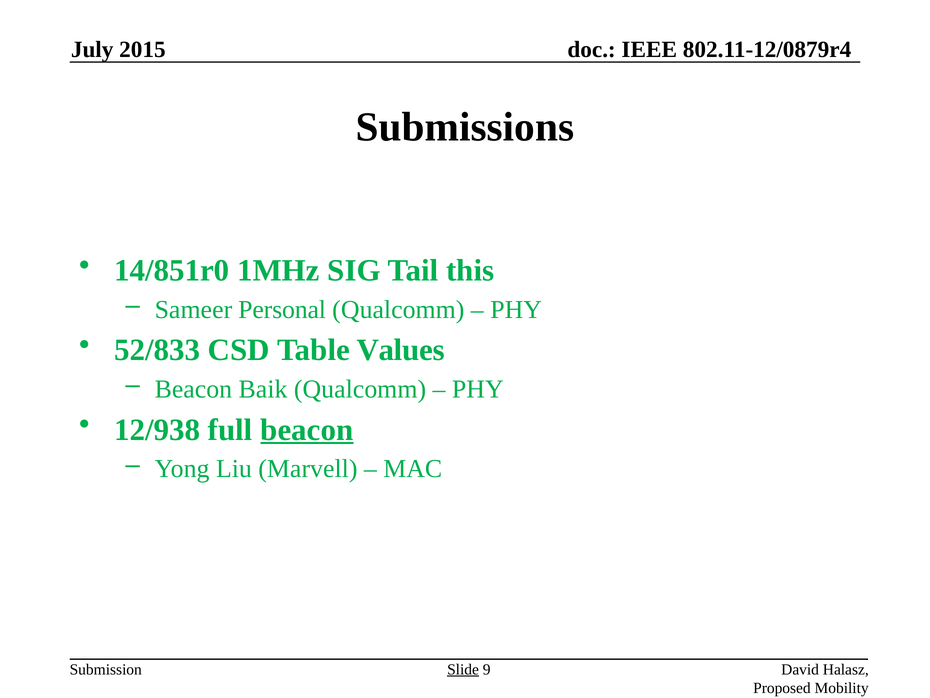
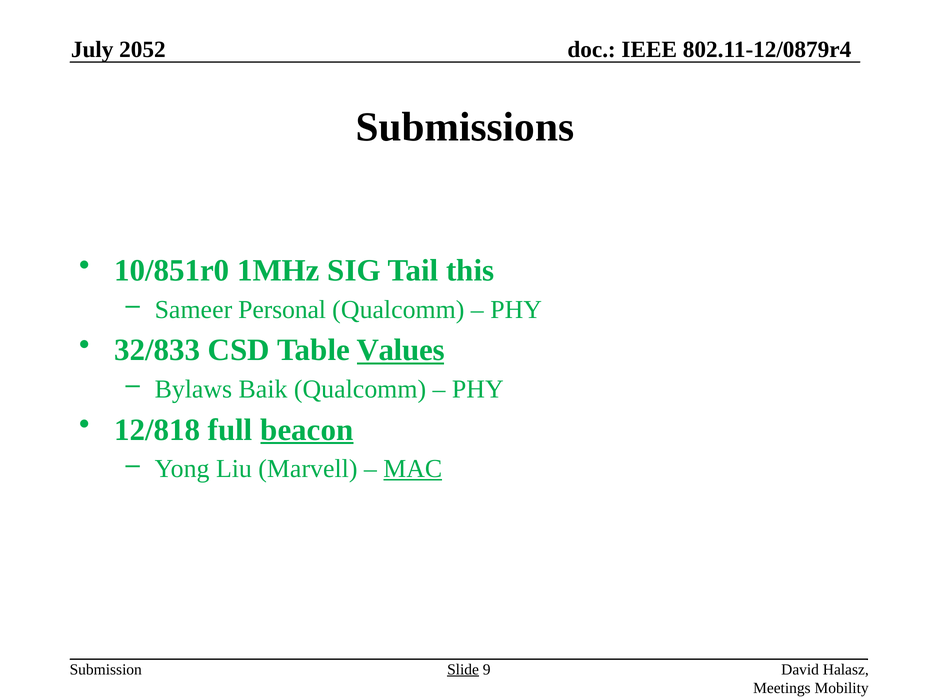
2015: 2015 -> 2052
14/851r0: 14/851r0 -> 10/851r0
52/833: 52/833 -> 32/833
Values underline: none -> present
Beacon at (193, 389): Beacon -> Bylaws
12/938: 12/938 -> 12/818
MAC underline: none -> present
Proposed: Proposed -> Meetings
